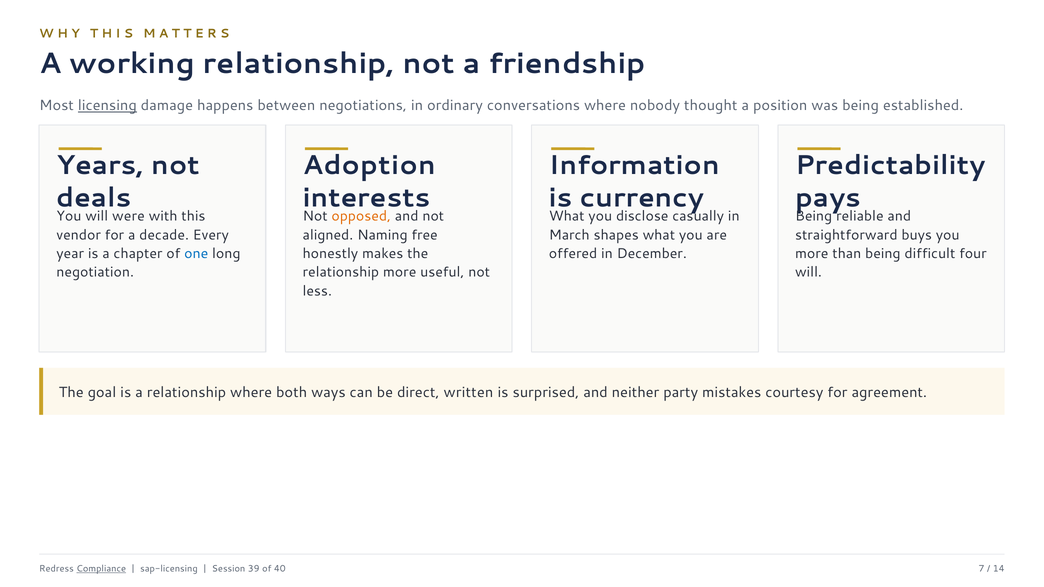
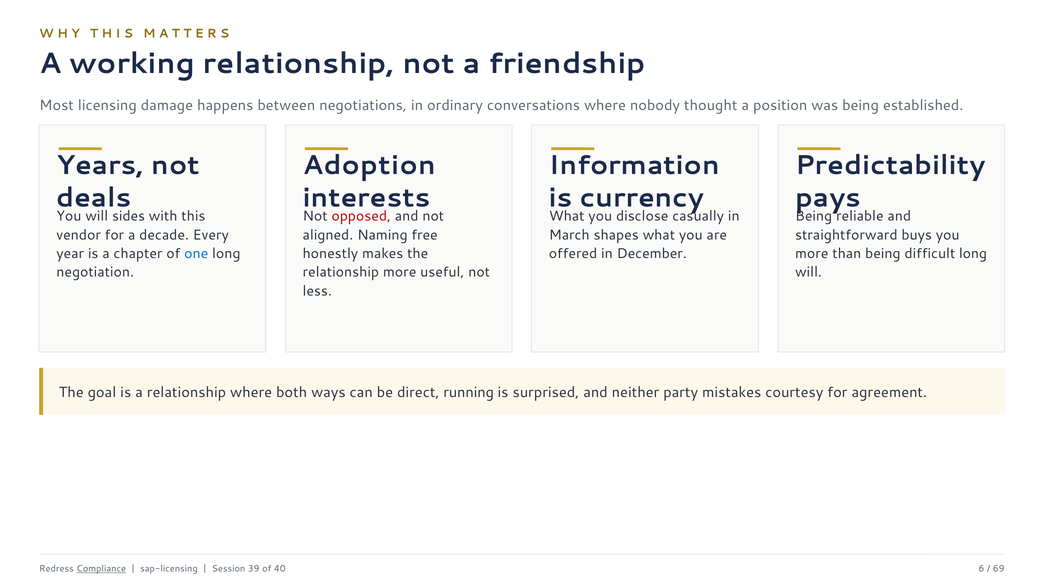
licensing underline: present -> none
were: were -> sides
opposed colour: orange -> red
difficult four: four -> long
written: written -> running
7: 7 -> 6
14: 14 -> 69
